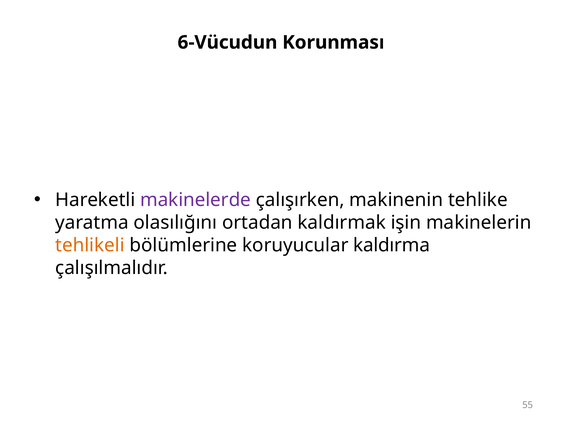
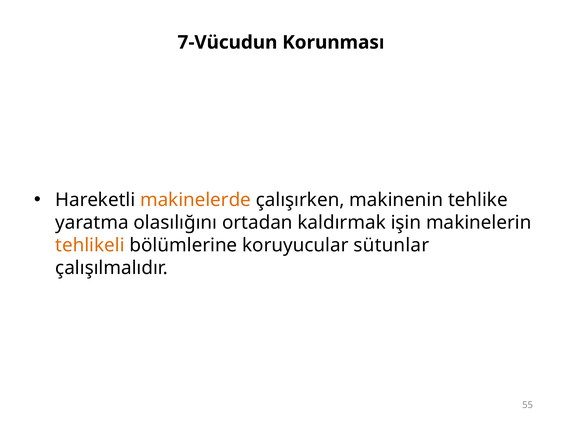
6-Vücudun: 6-Vücudun -> 7-Vücudun
makinelerde colour: purple -> orange
kaldırma: kaldırma -> sütunlar
